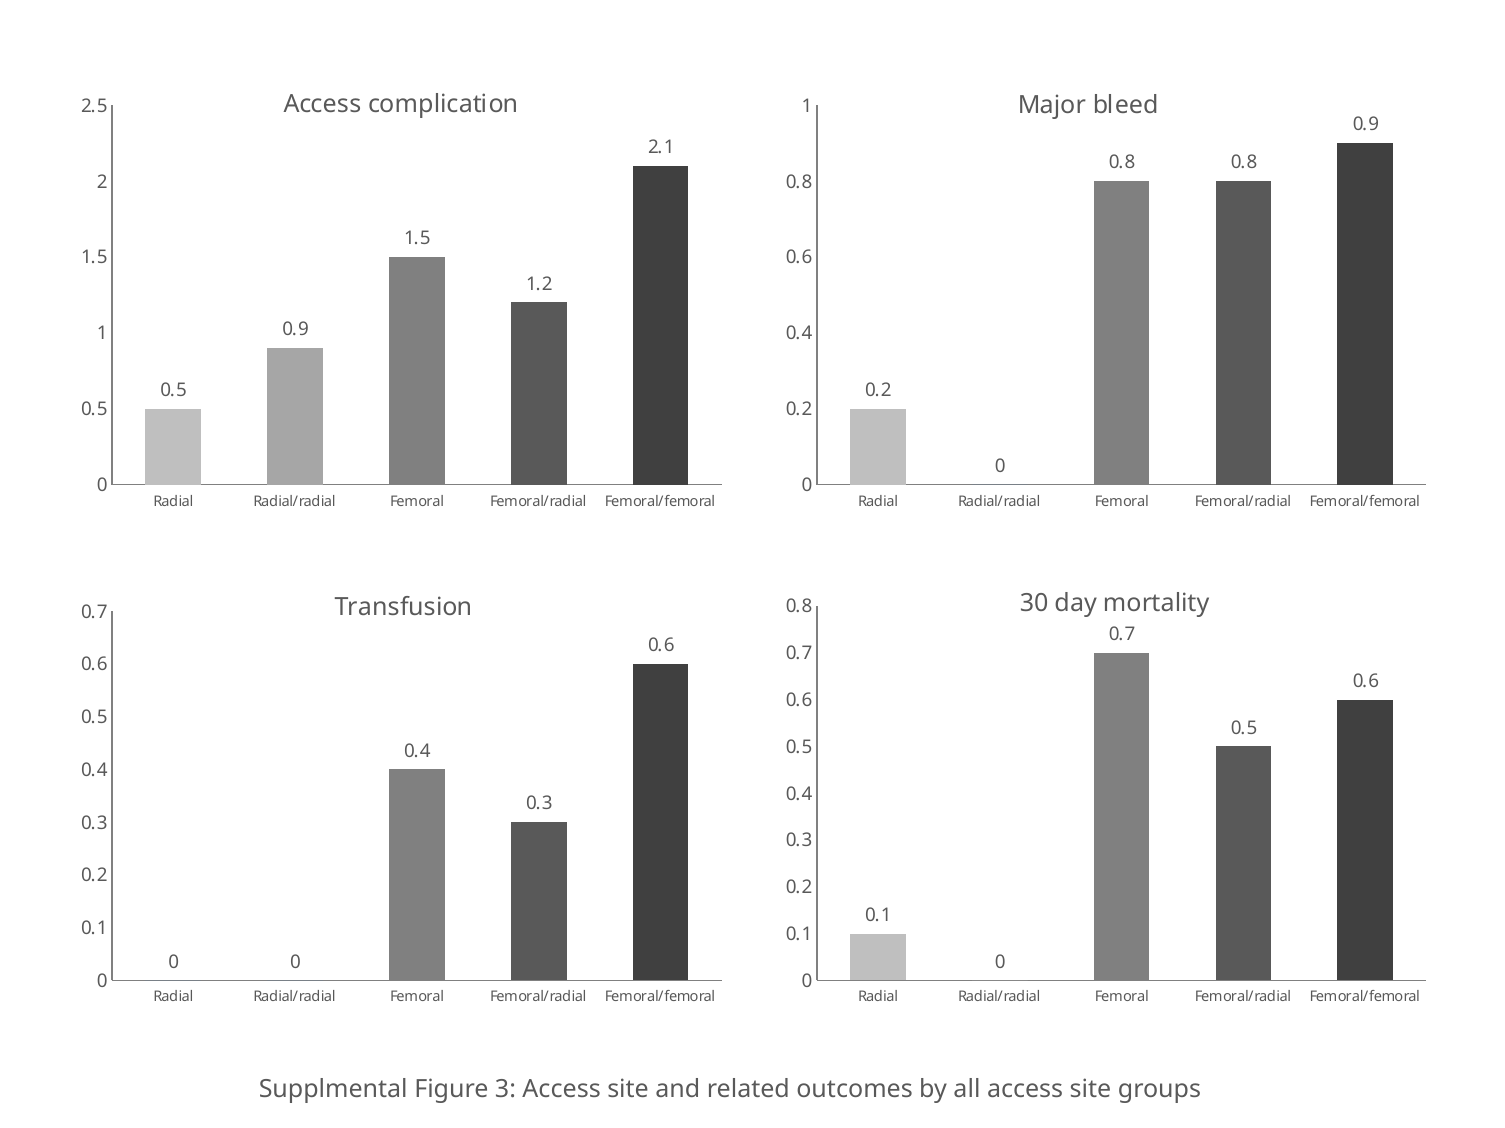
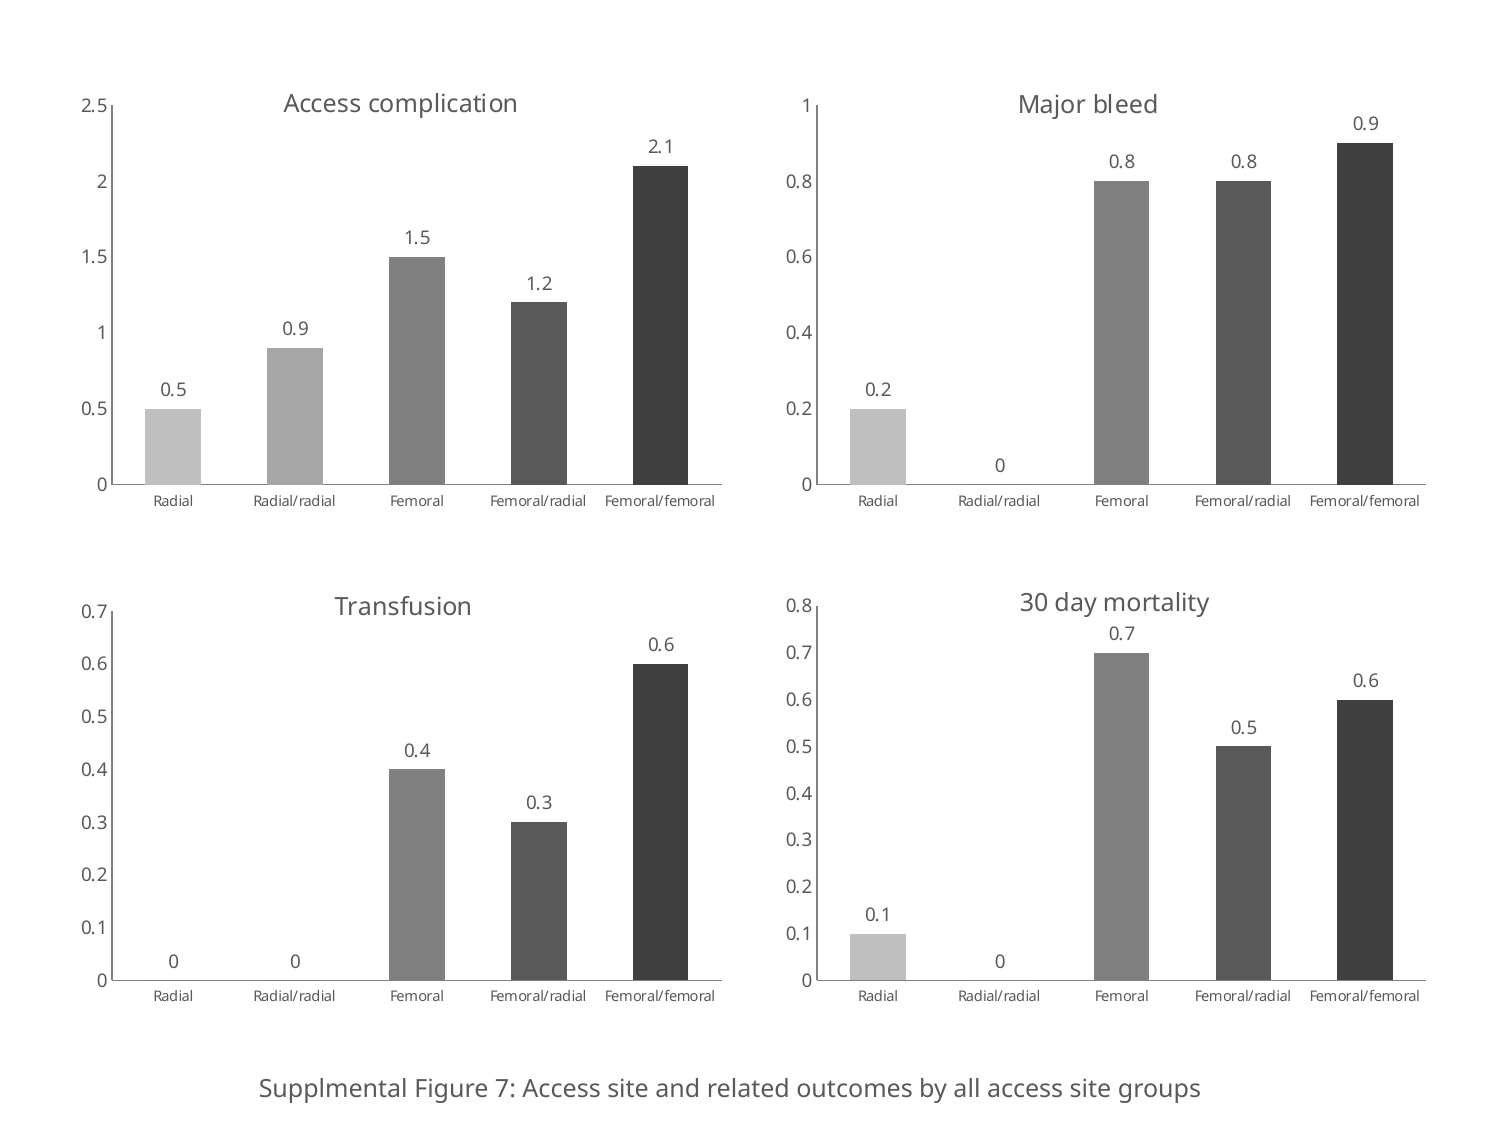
3: 3 -> 7
